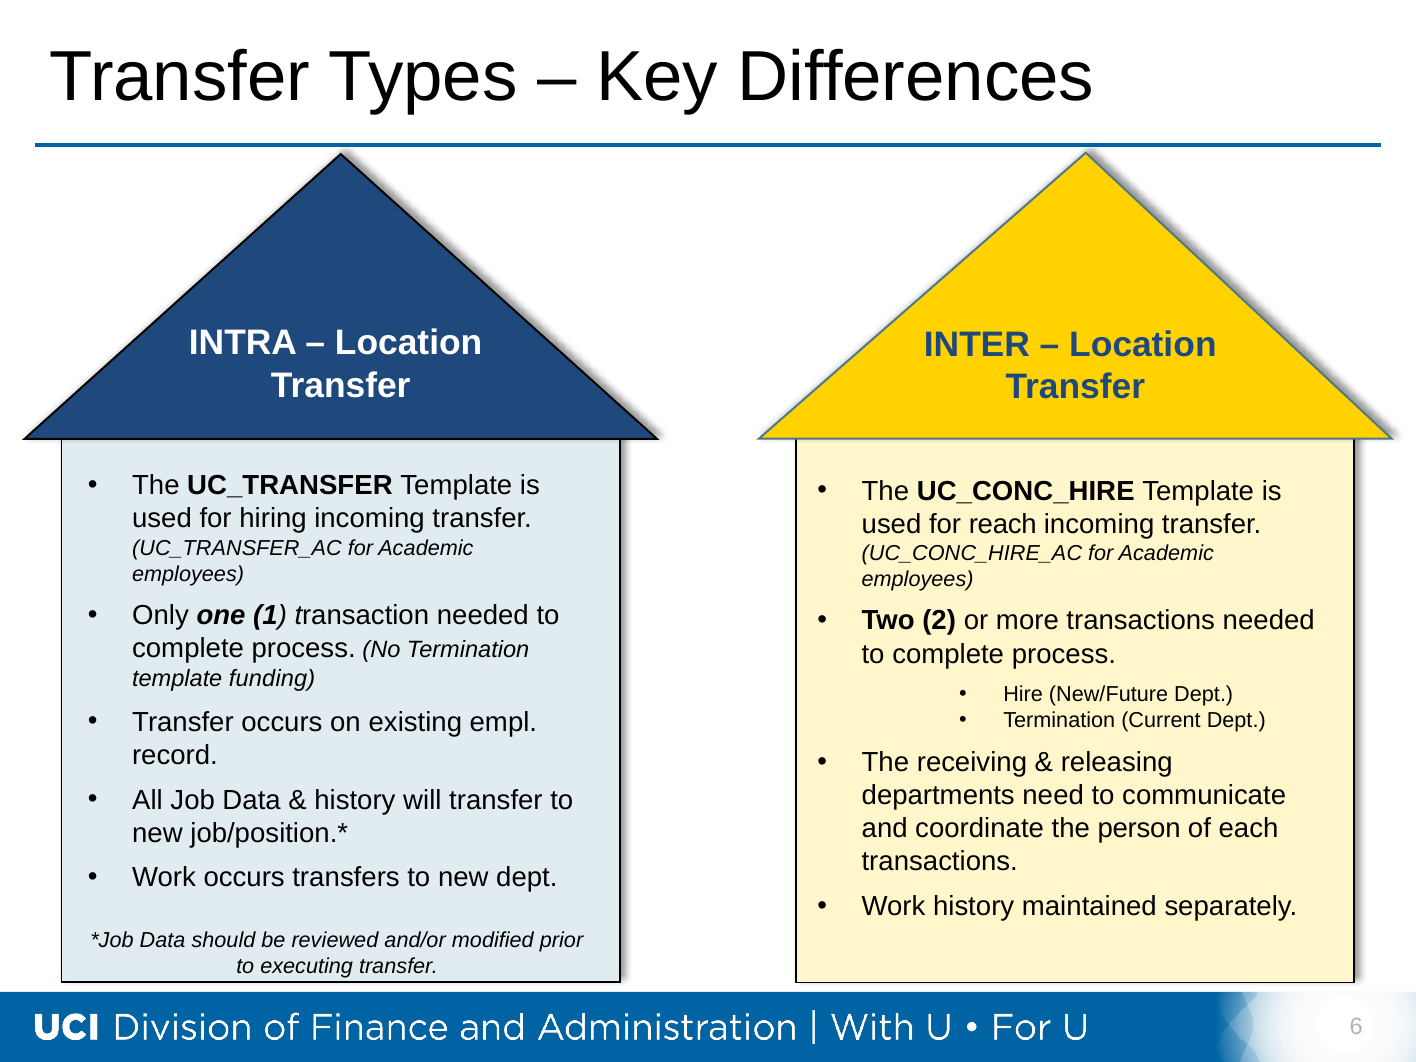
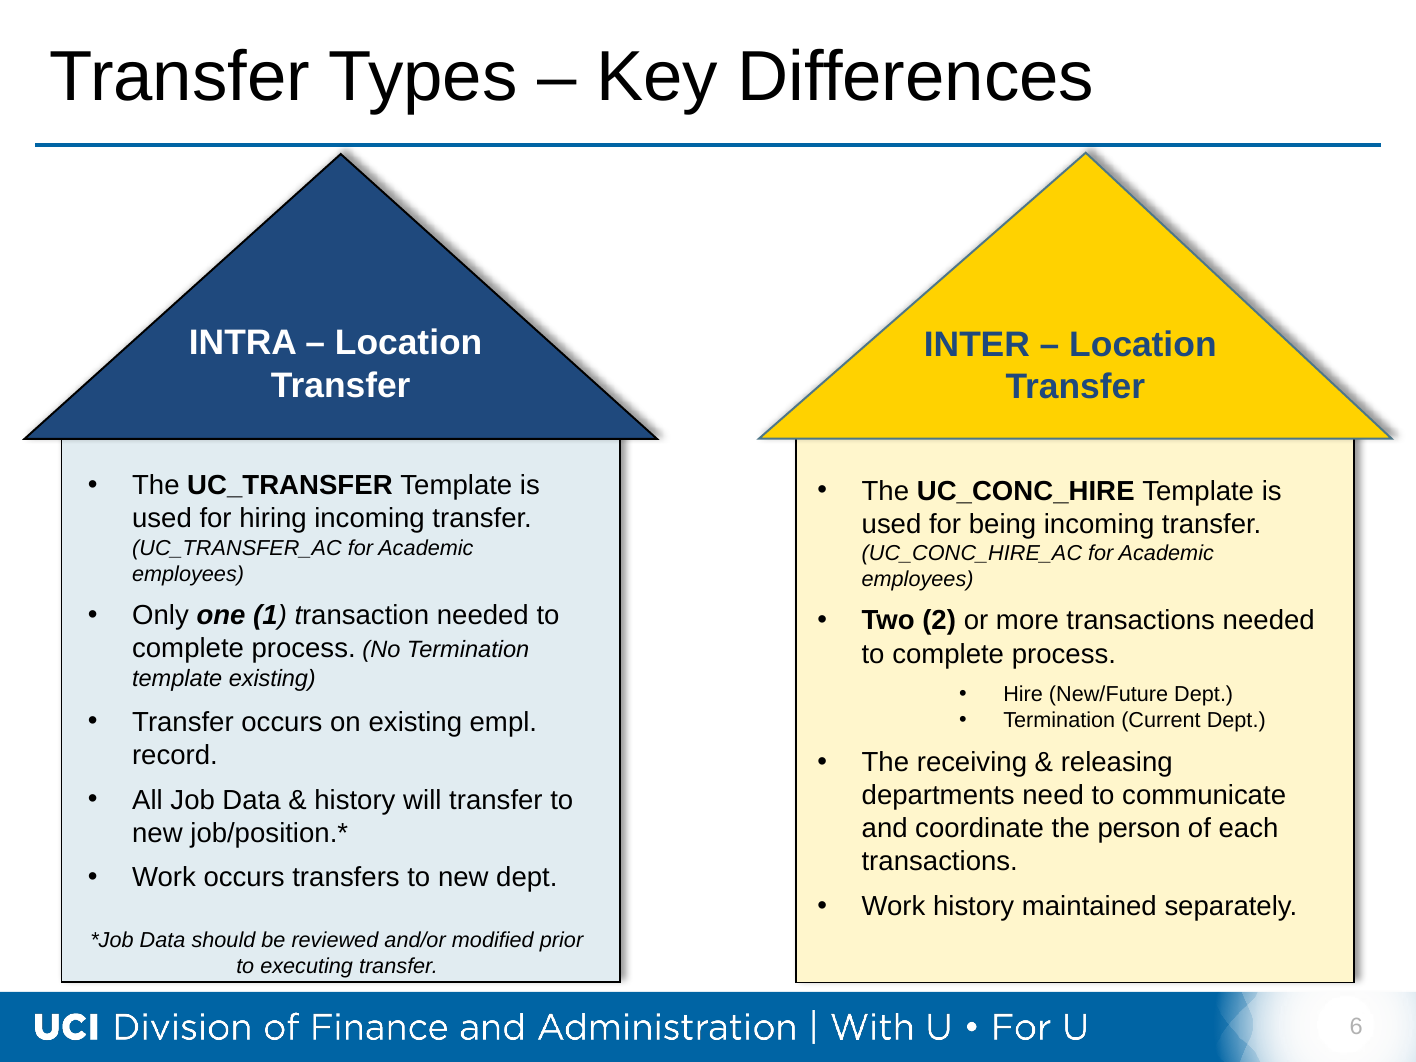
reach: reach -> being
template funding: funding -> existing
